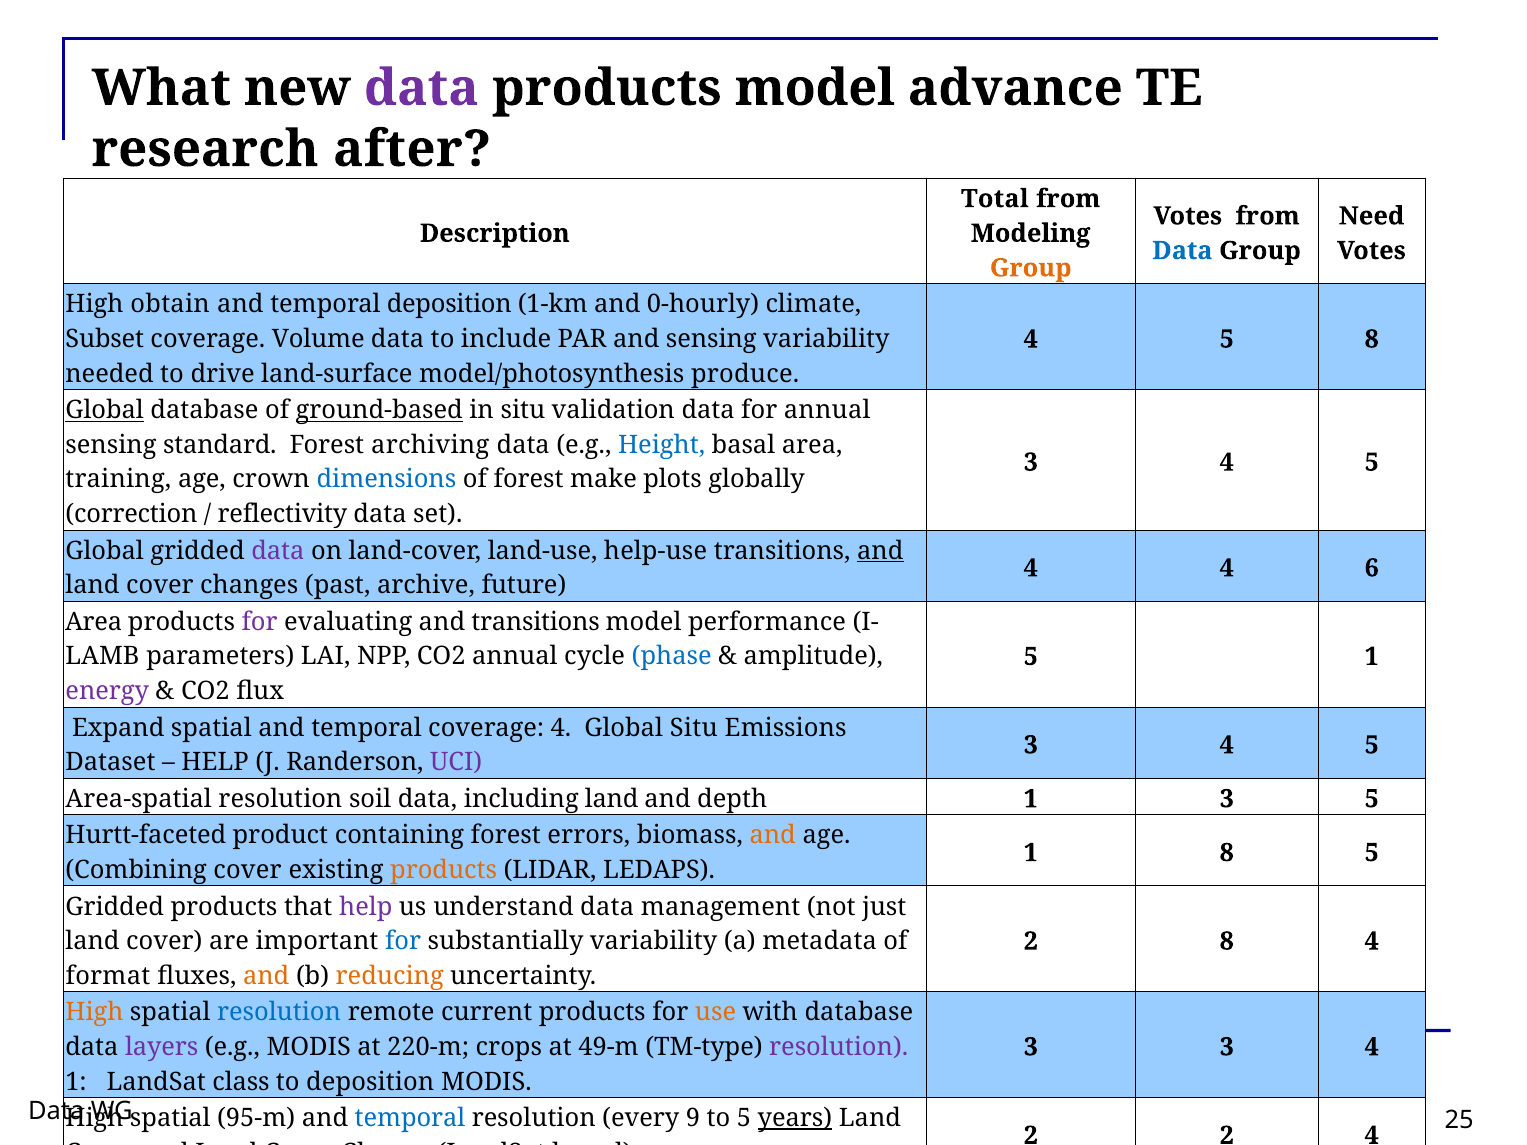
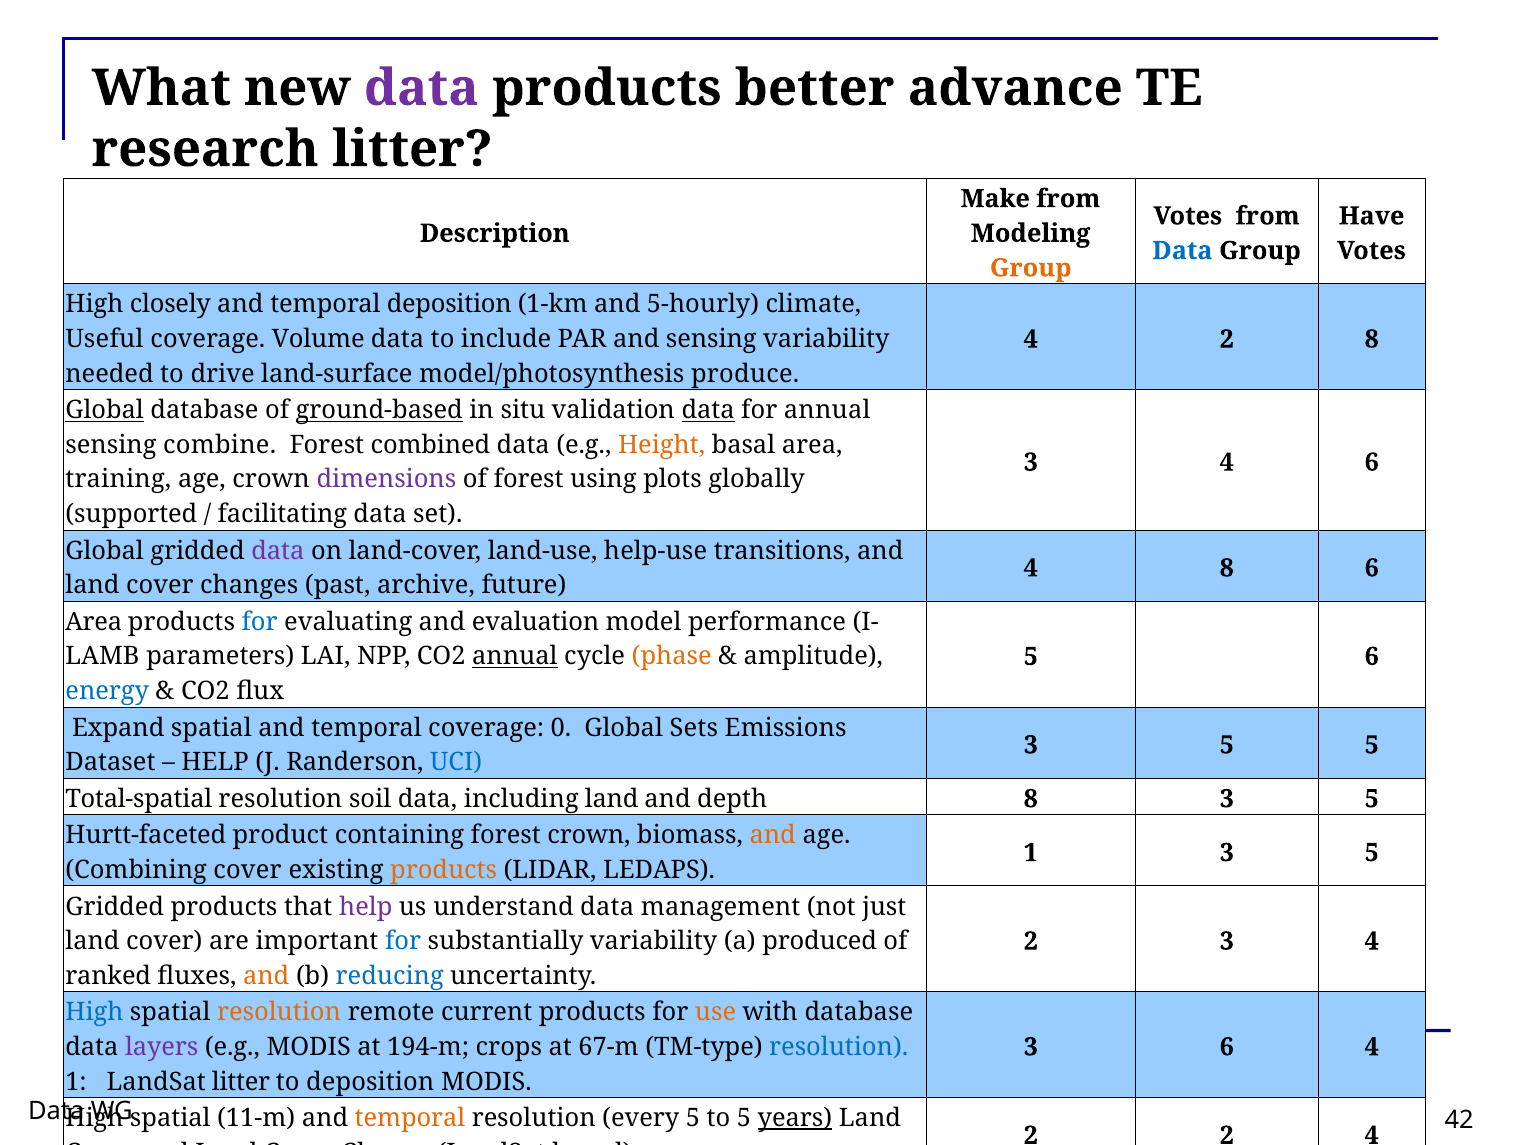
products model: model -> better
research after: after -> litter
Total: Total -> Make
Need: Need -> Have
obtain: obtain -> closely
0-hourly: 0-hourly -> 5-hourly
Subset: Subset -> Useful
5 at (1227, 339): 5 -> 2
data at (708, 410) underline: none -> present
standard: standard -> combine
archiving: archiving -> combined
Height colour: blue -> orange
5 at (1372, 462): 5 -> 6
dimensions colour: blue -> purple
make: make -> using
correction: correction -> supported
reflectivity: reflectivity -> facilitating
and at (880, 551) underline: present -> none
4 4: 4 -> 8
for at (260, 622) colour: purple -> blue
and transitions: transitions -> evaluation
annual at (515, 657) underline: none -> present
phase colour: blue -> orange
5 1: 1 -> 6
energy colour: purple -> blue
coverage 4: 4 -> 0
Global Situ: Situ -> Sets
4 at (1227, 745): 4 -> 5
UCI colour: purple -> blue
Area-spatial: Area-spatial -> Total-spatial
depth 1: 1 -> 8
forest errors: errors -> crown
1 8: 8 -> 3
metadata: metadata -> produced
2 8: 8 -> 3
format: format -> ranked
reducing colour: orange -> blue
High at (95, 1013) colour: orange -> blue
resolution at (279, 1013) colour: blue -> orange
220-m: 220-m -> 194-m
49-m: 49-m -> 67-m
resolution at (839, 1047) colour: purple -> blue
3 3: 3 -> 6
LandSat class: class -> litter
25: 25 -> 42
95-m: 95-m -> 11-m
temporal at (410, 1118) colour: blue -> orange
every 9: 9 -> 5
